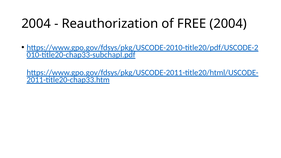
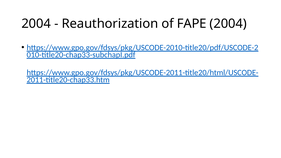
FREE: FREE -> FAPE
